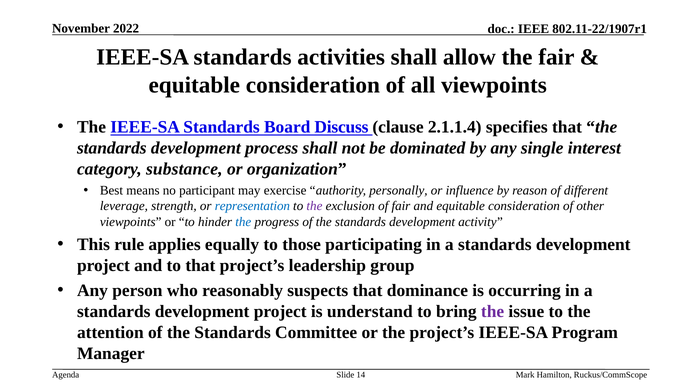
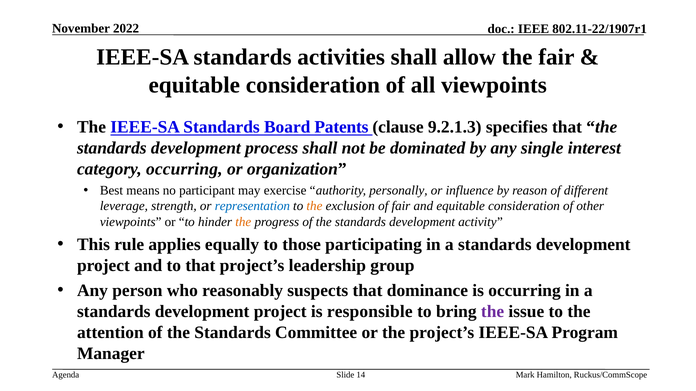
Discuss: Discuss -> Patents
2.1.1.4: 2.1.1.4 -> 9.2.1.3
category substance: substance -> occurring
the at (314, 206) colour: purple -> orange
the at (243, 222) colour: blue -> orange
understand: understand -> responsible
